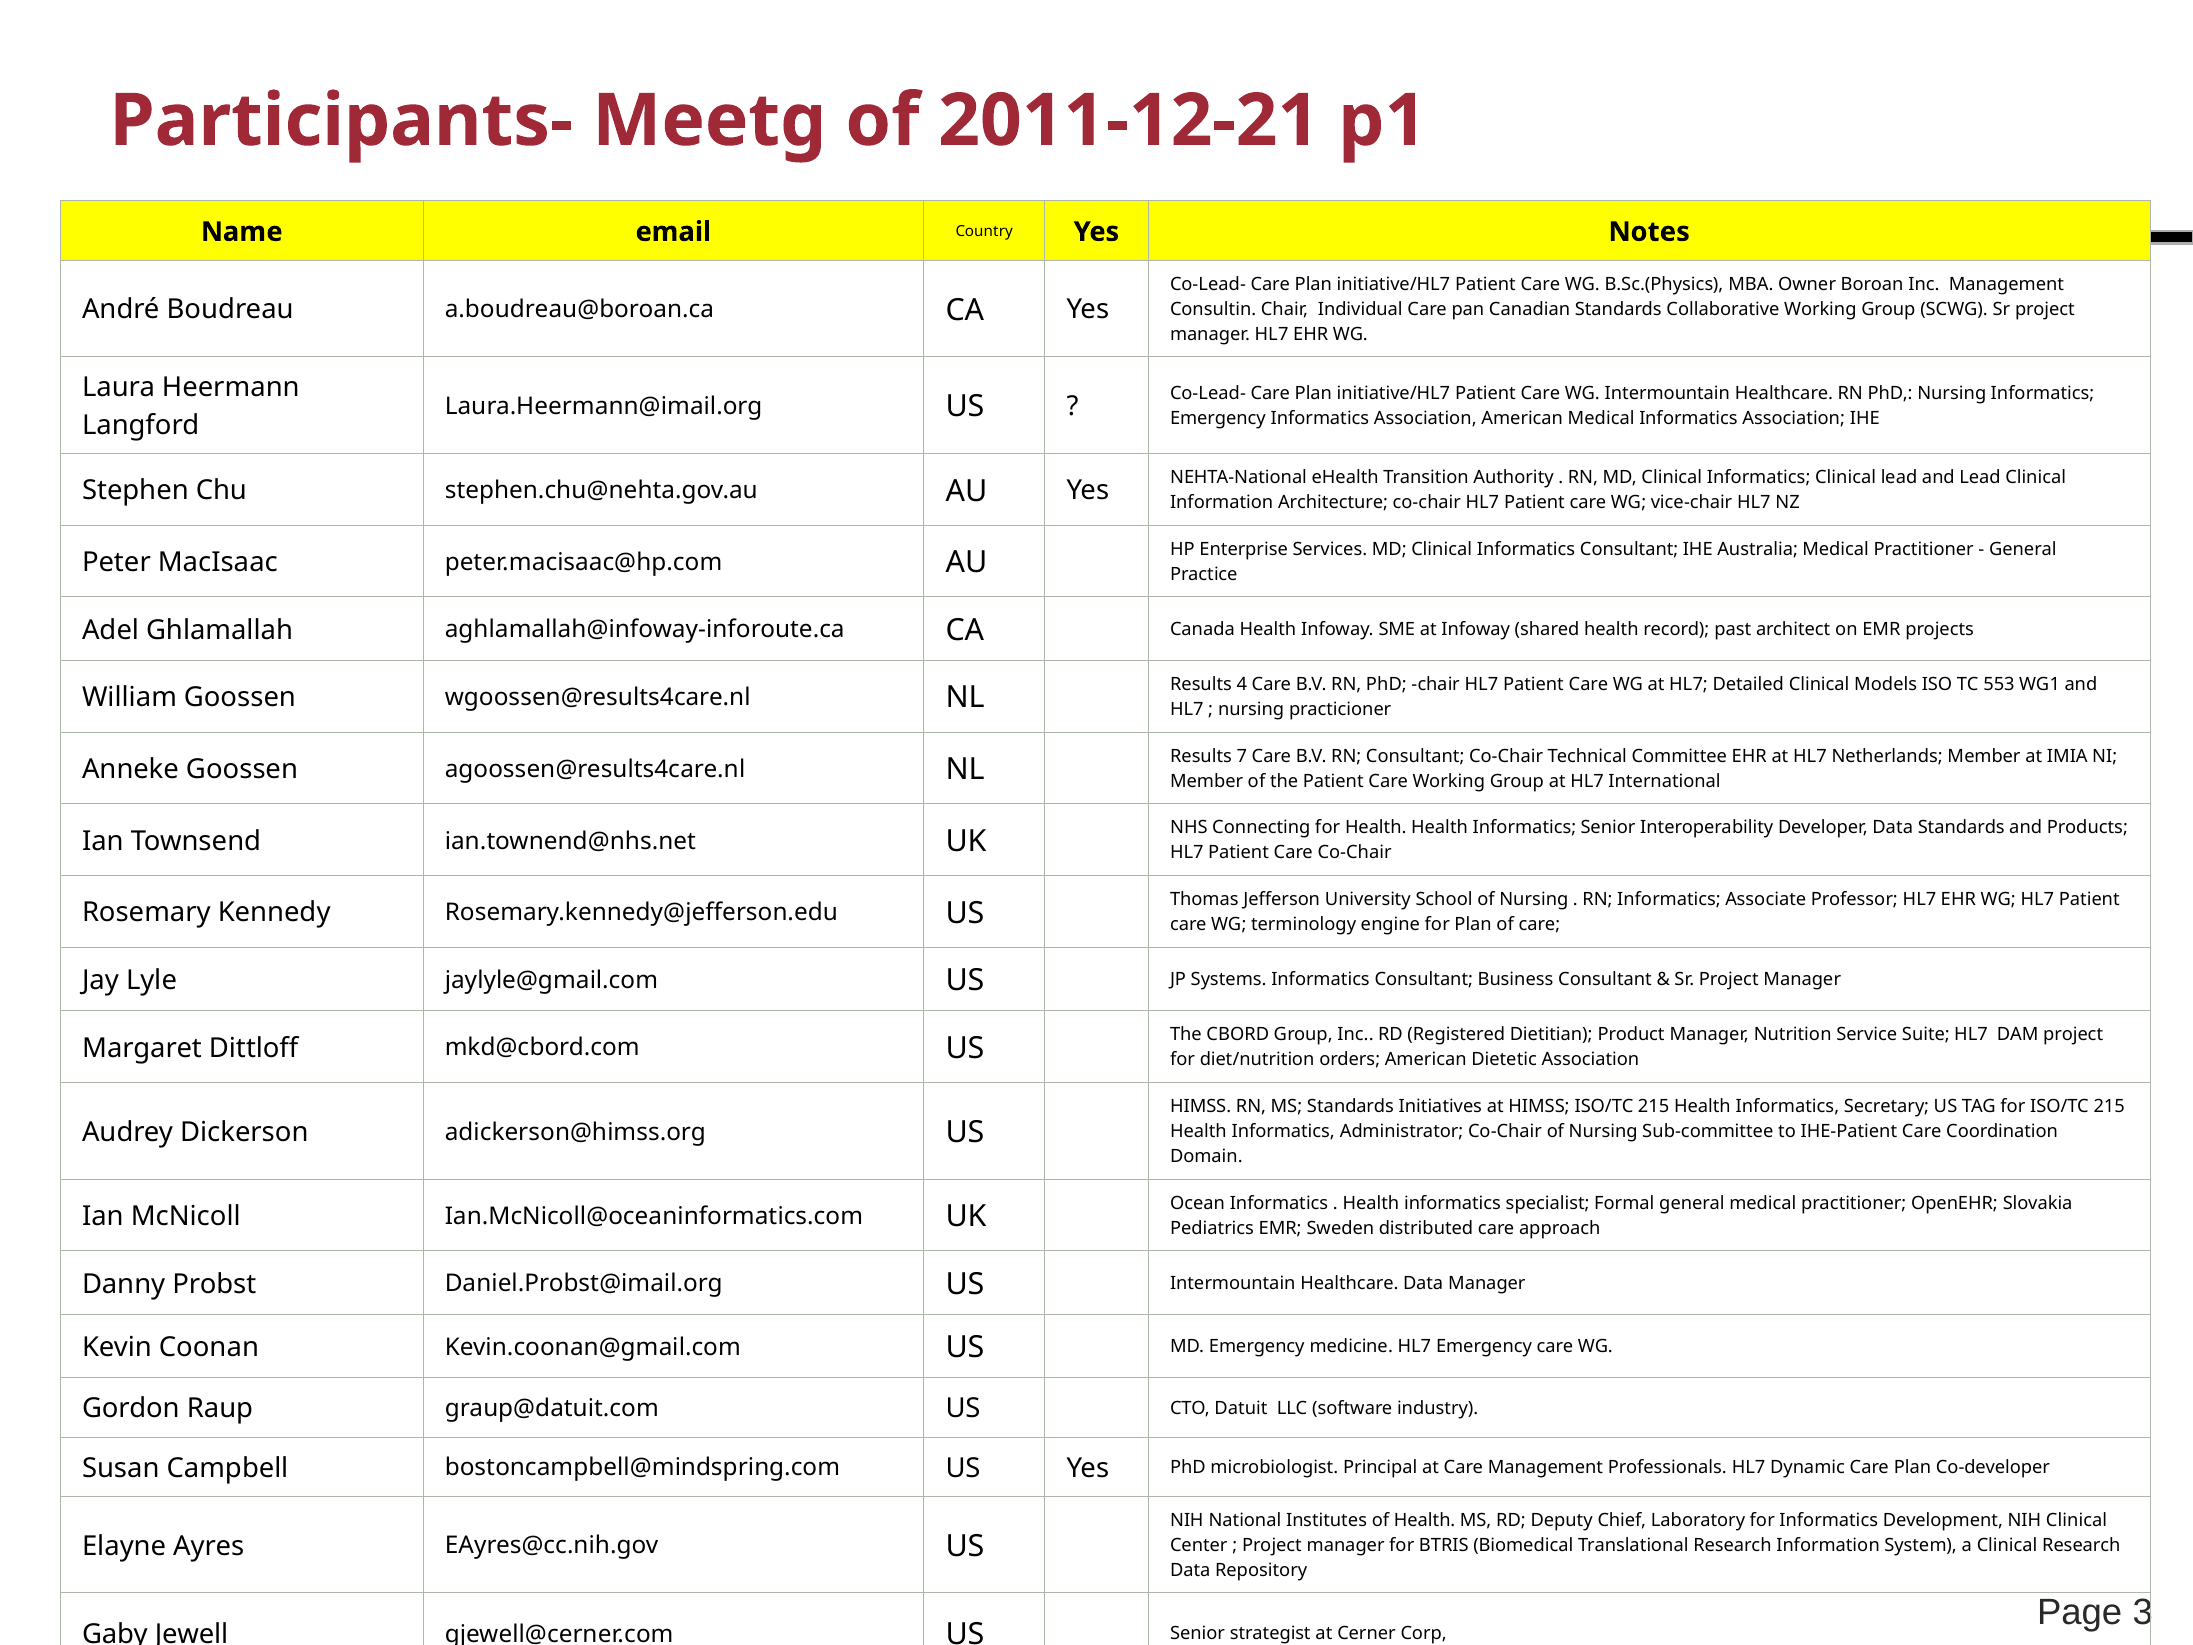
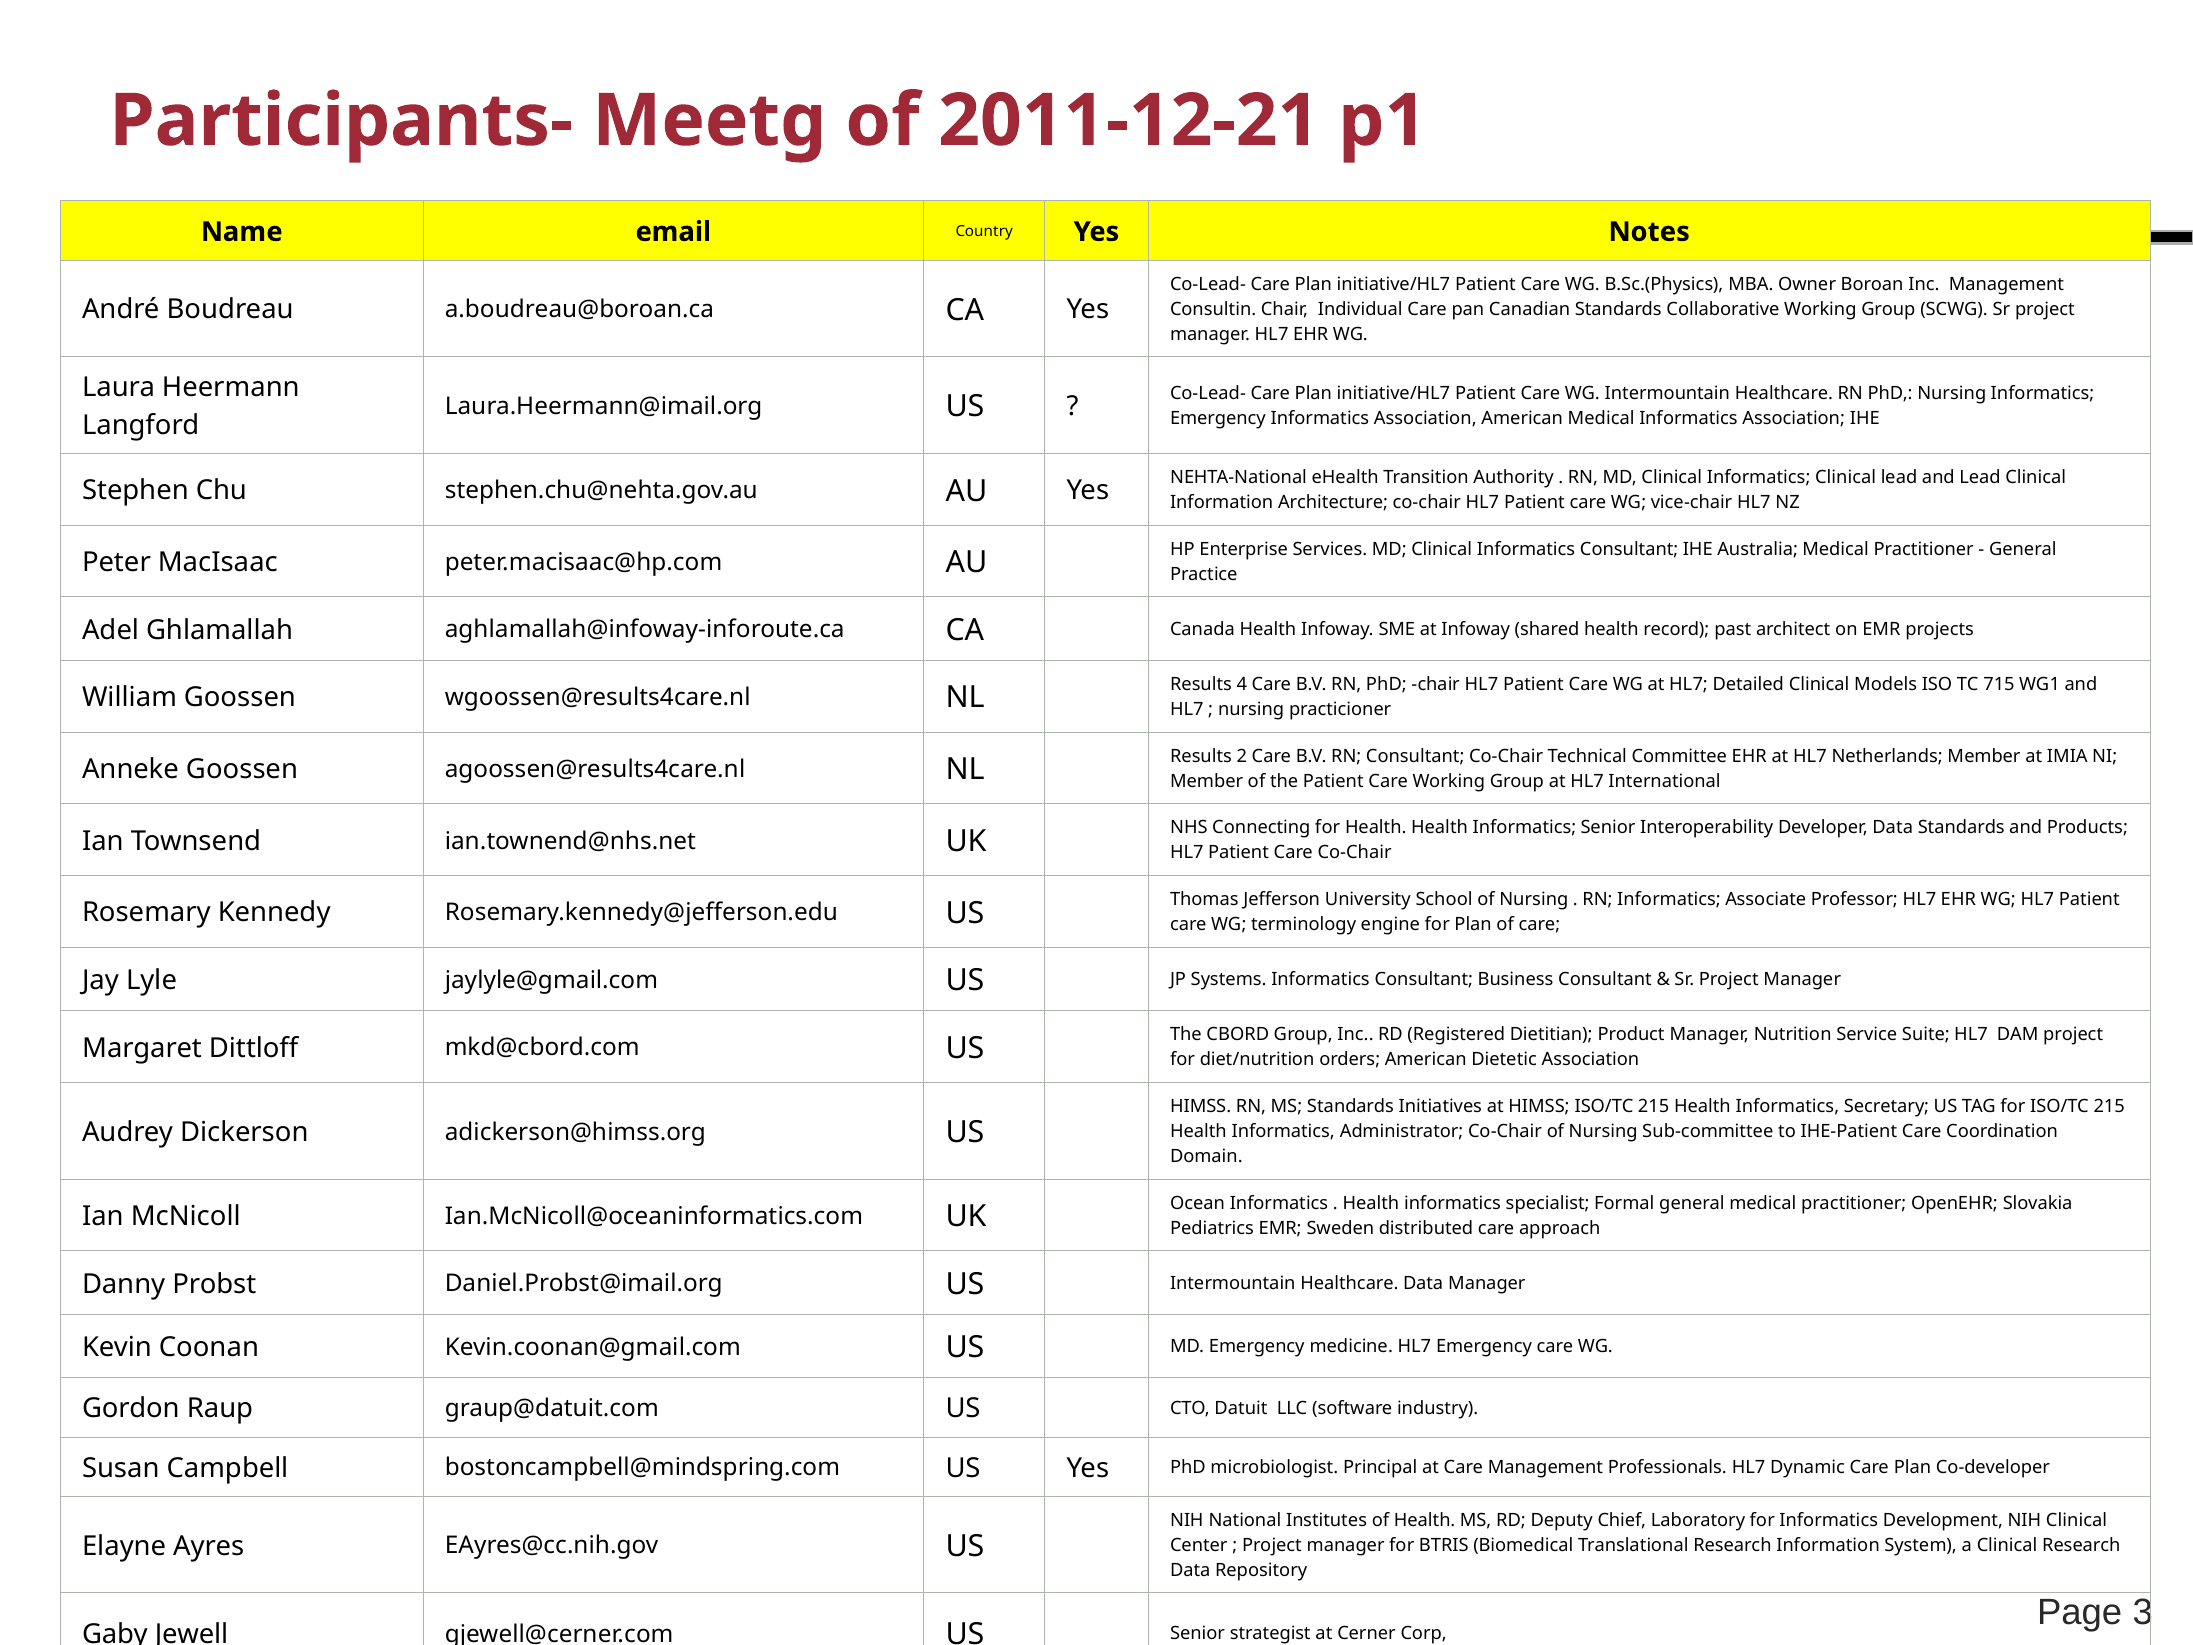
553: 553 -> 715
7: 7 -> 2
